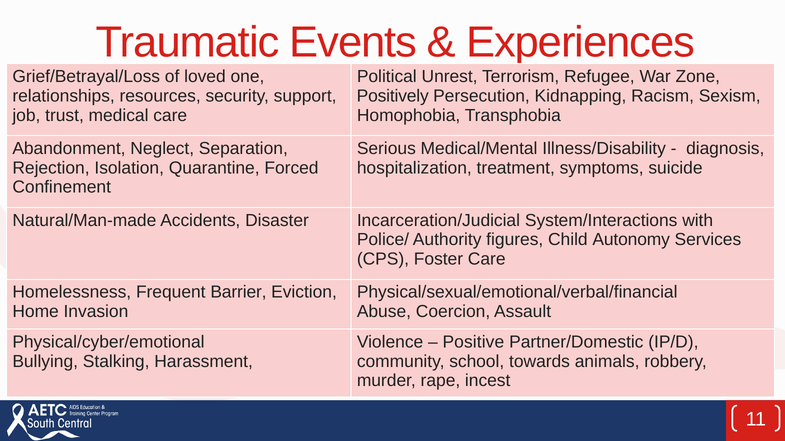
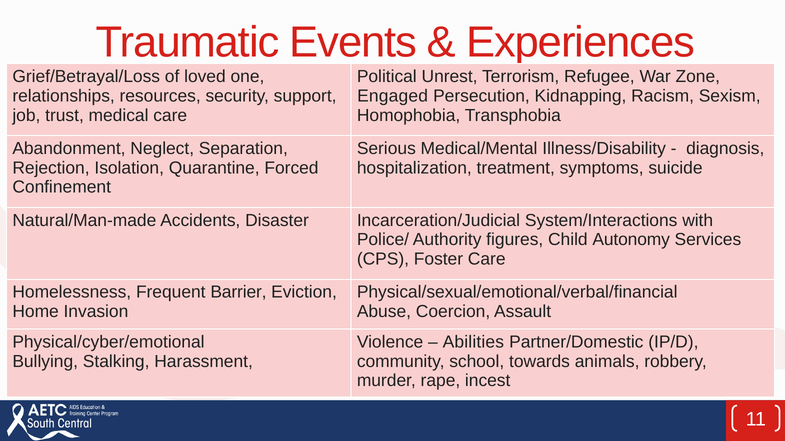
Positively: Positively -> Engaged
Positive: Positive -> Abilities
